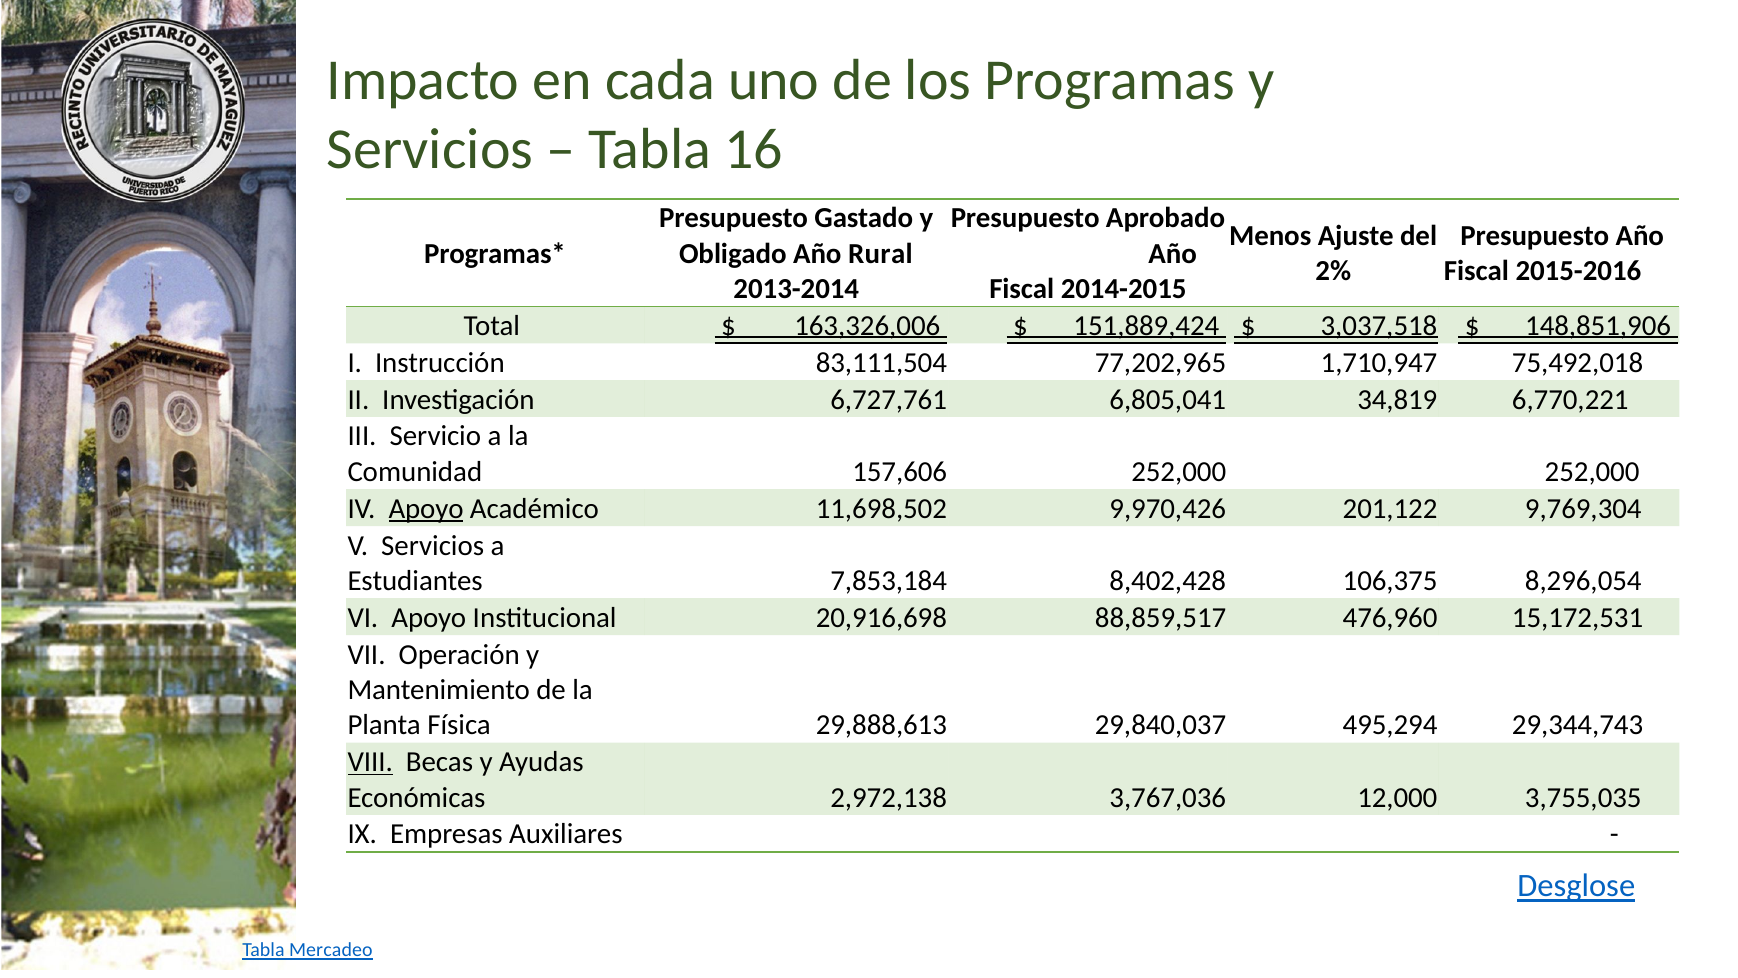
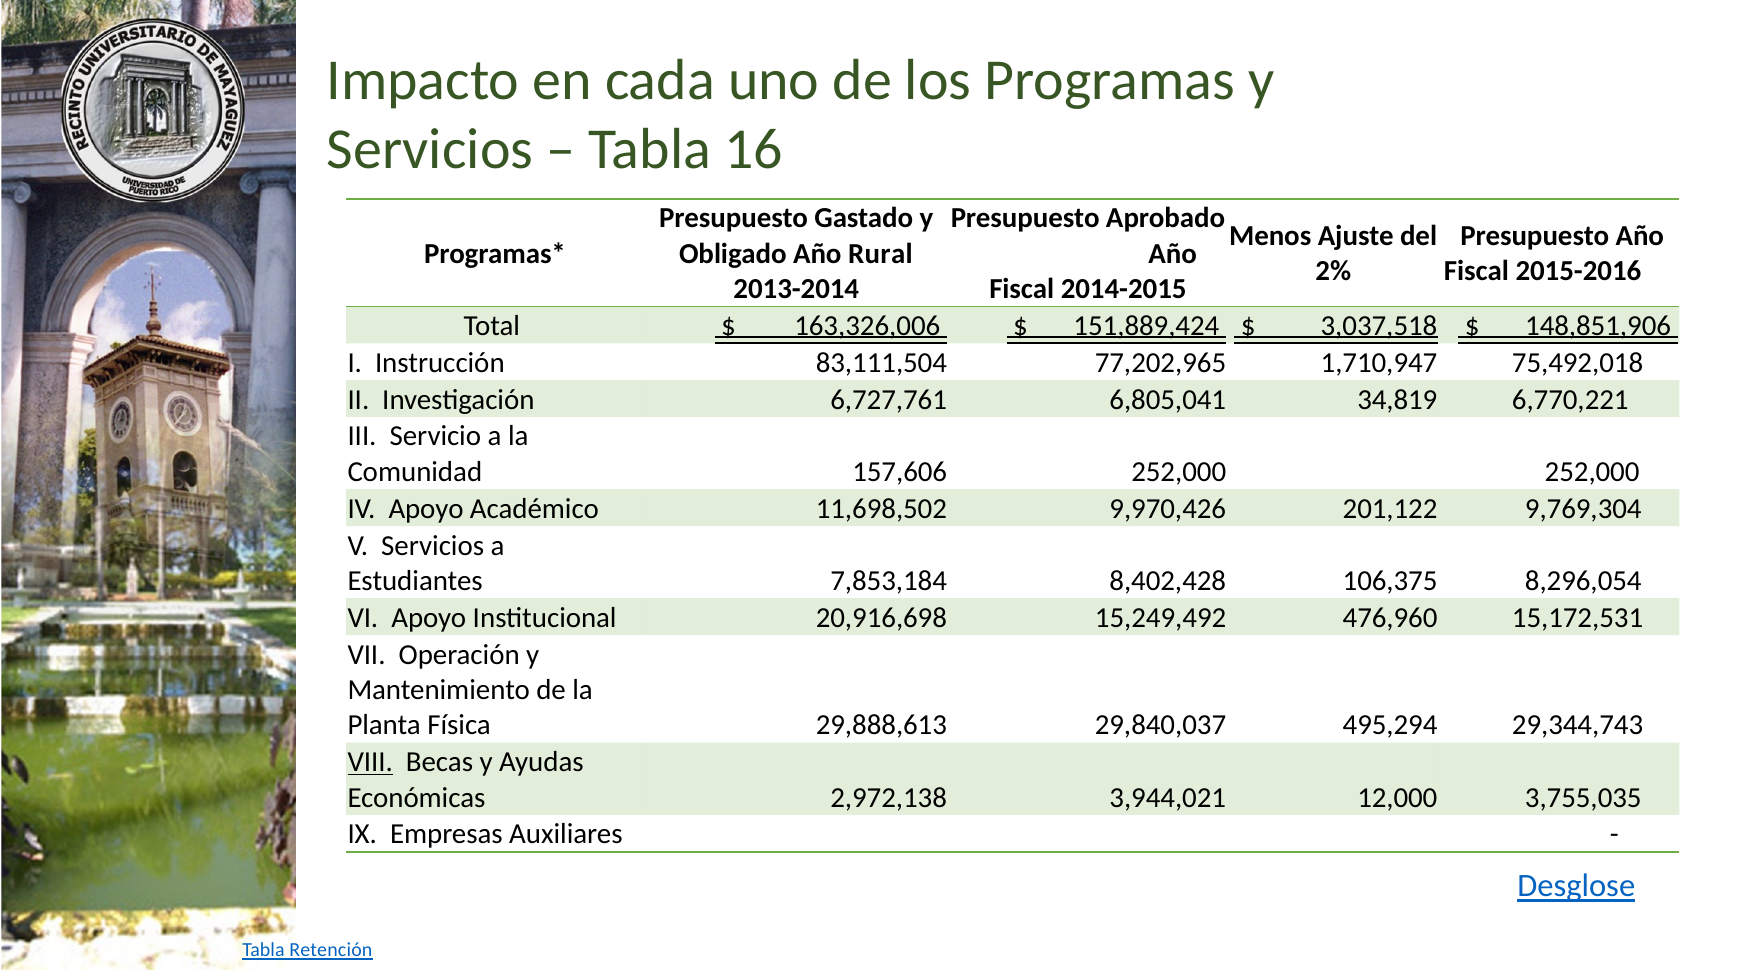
Apoyo at (426, 508) underline: present -> none
88,859,517: 88,859,517 -> 15,249,492
3,767,036: 3,767,036 -> 3,944,021
Mercadeo: Mercadeo -> Retención
